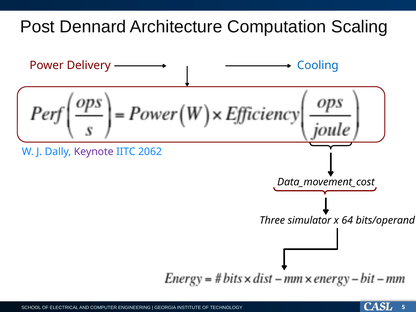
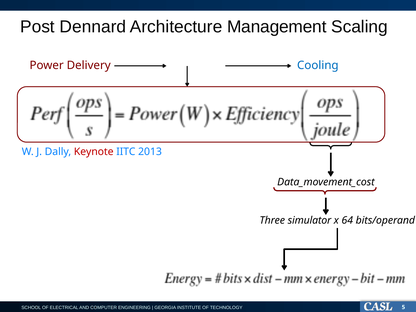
Computation: Computation -> Management
Keynote colour: purple -> red
2062: 2062 -> 2013
